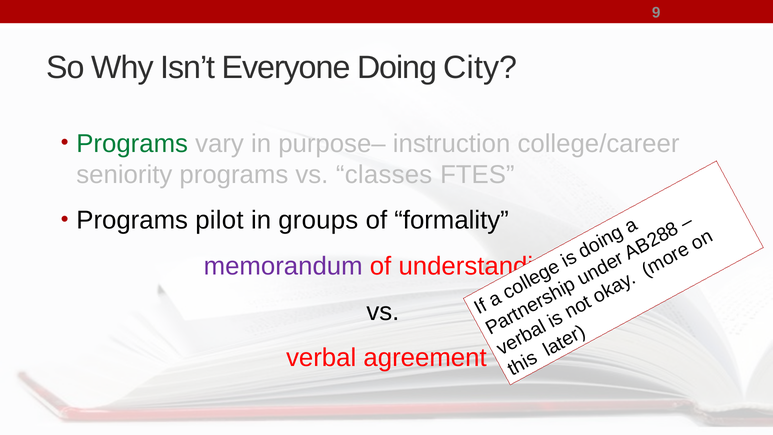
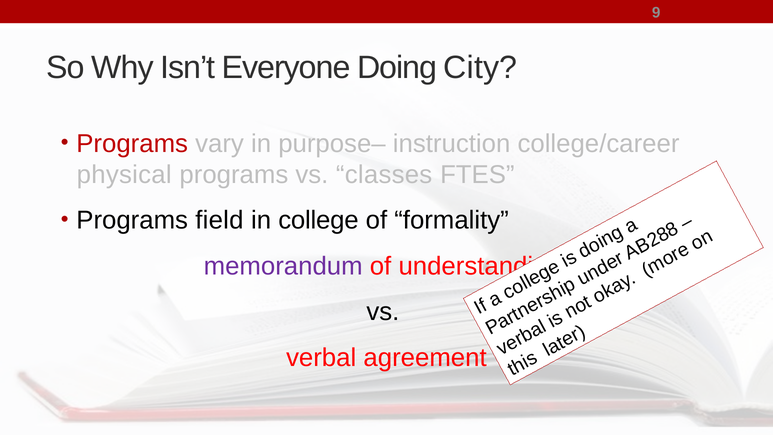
Programs at (132, 143) colour: green -> red
seniority: seniority -> physical
pilot: pilot -> field
groups: groups -> college
